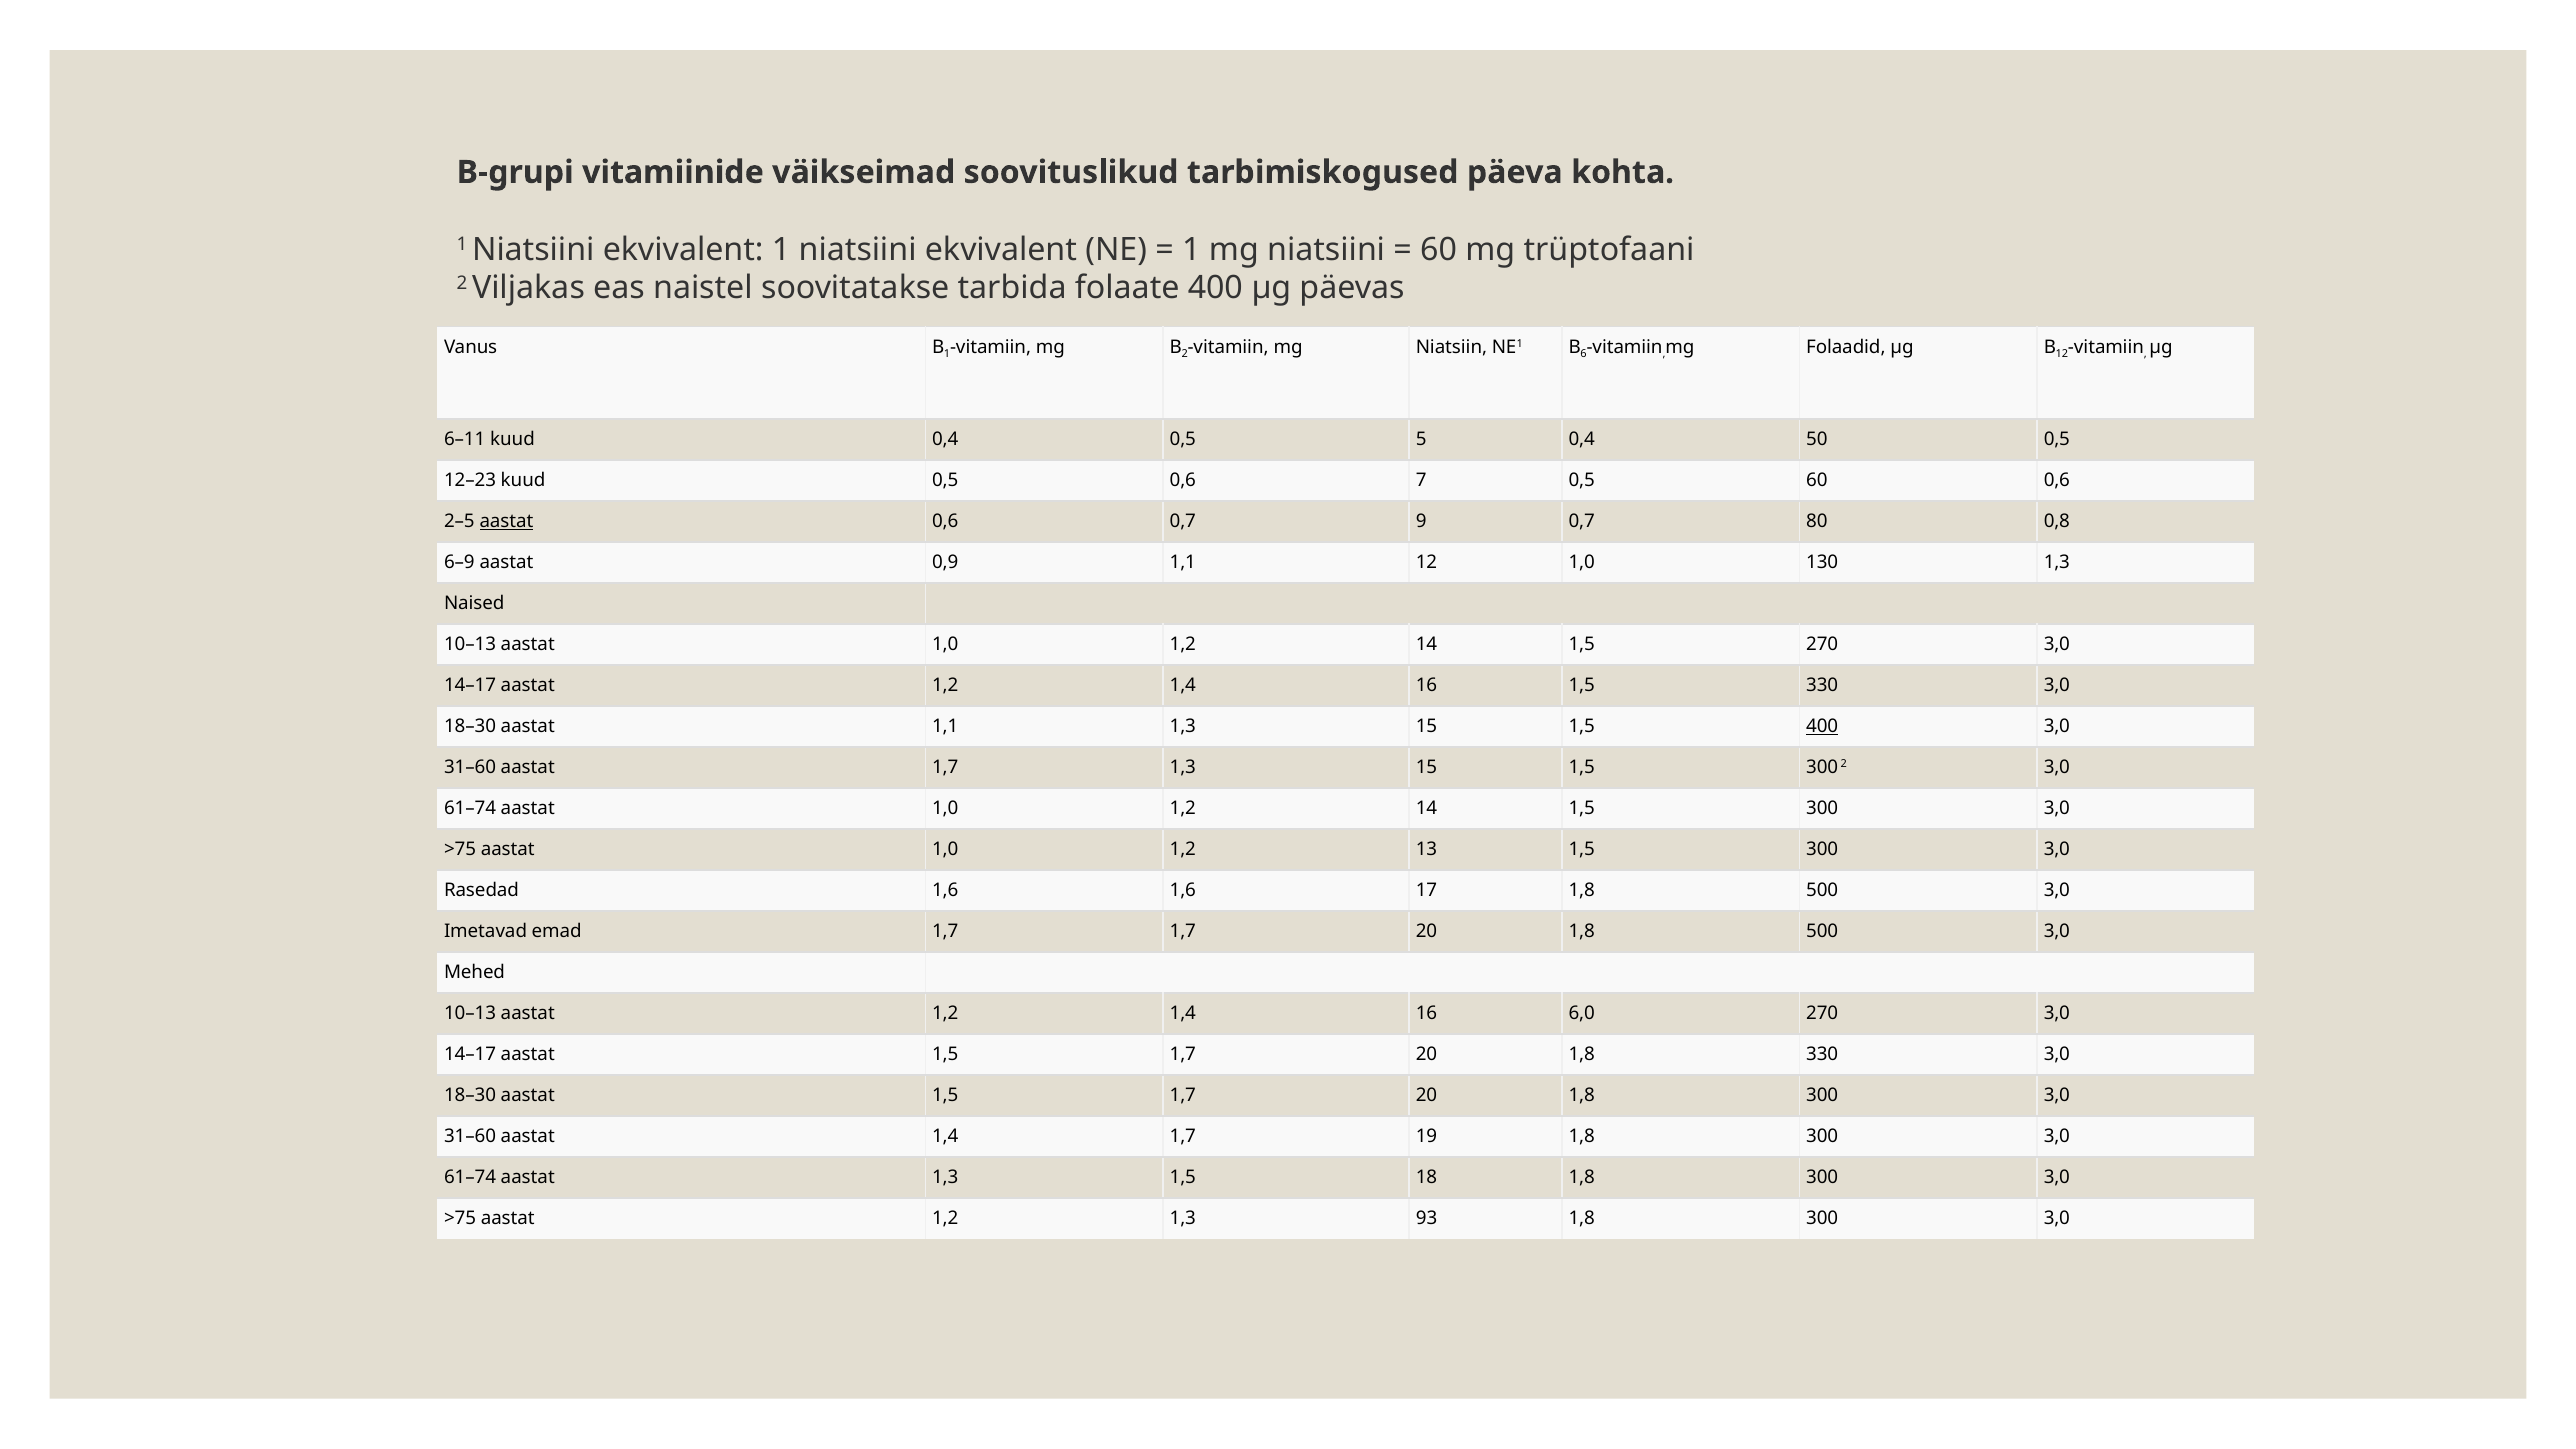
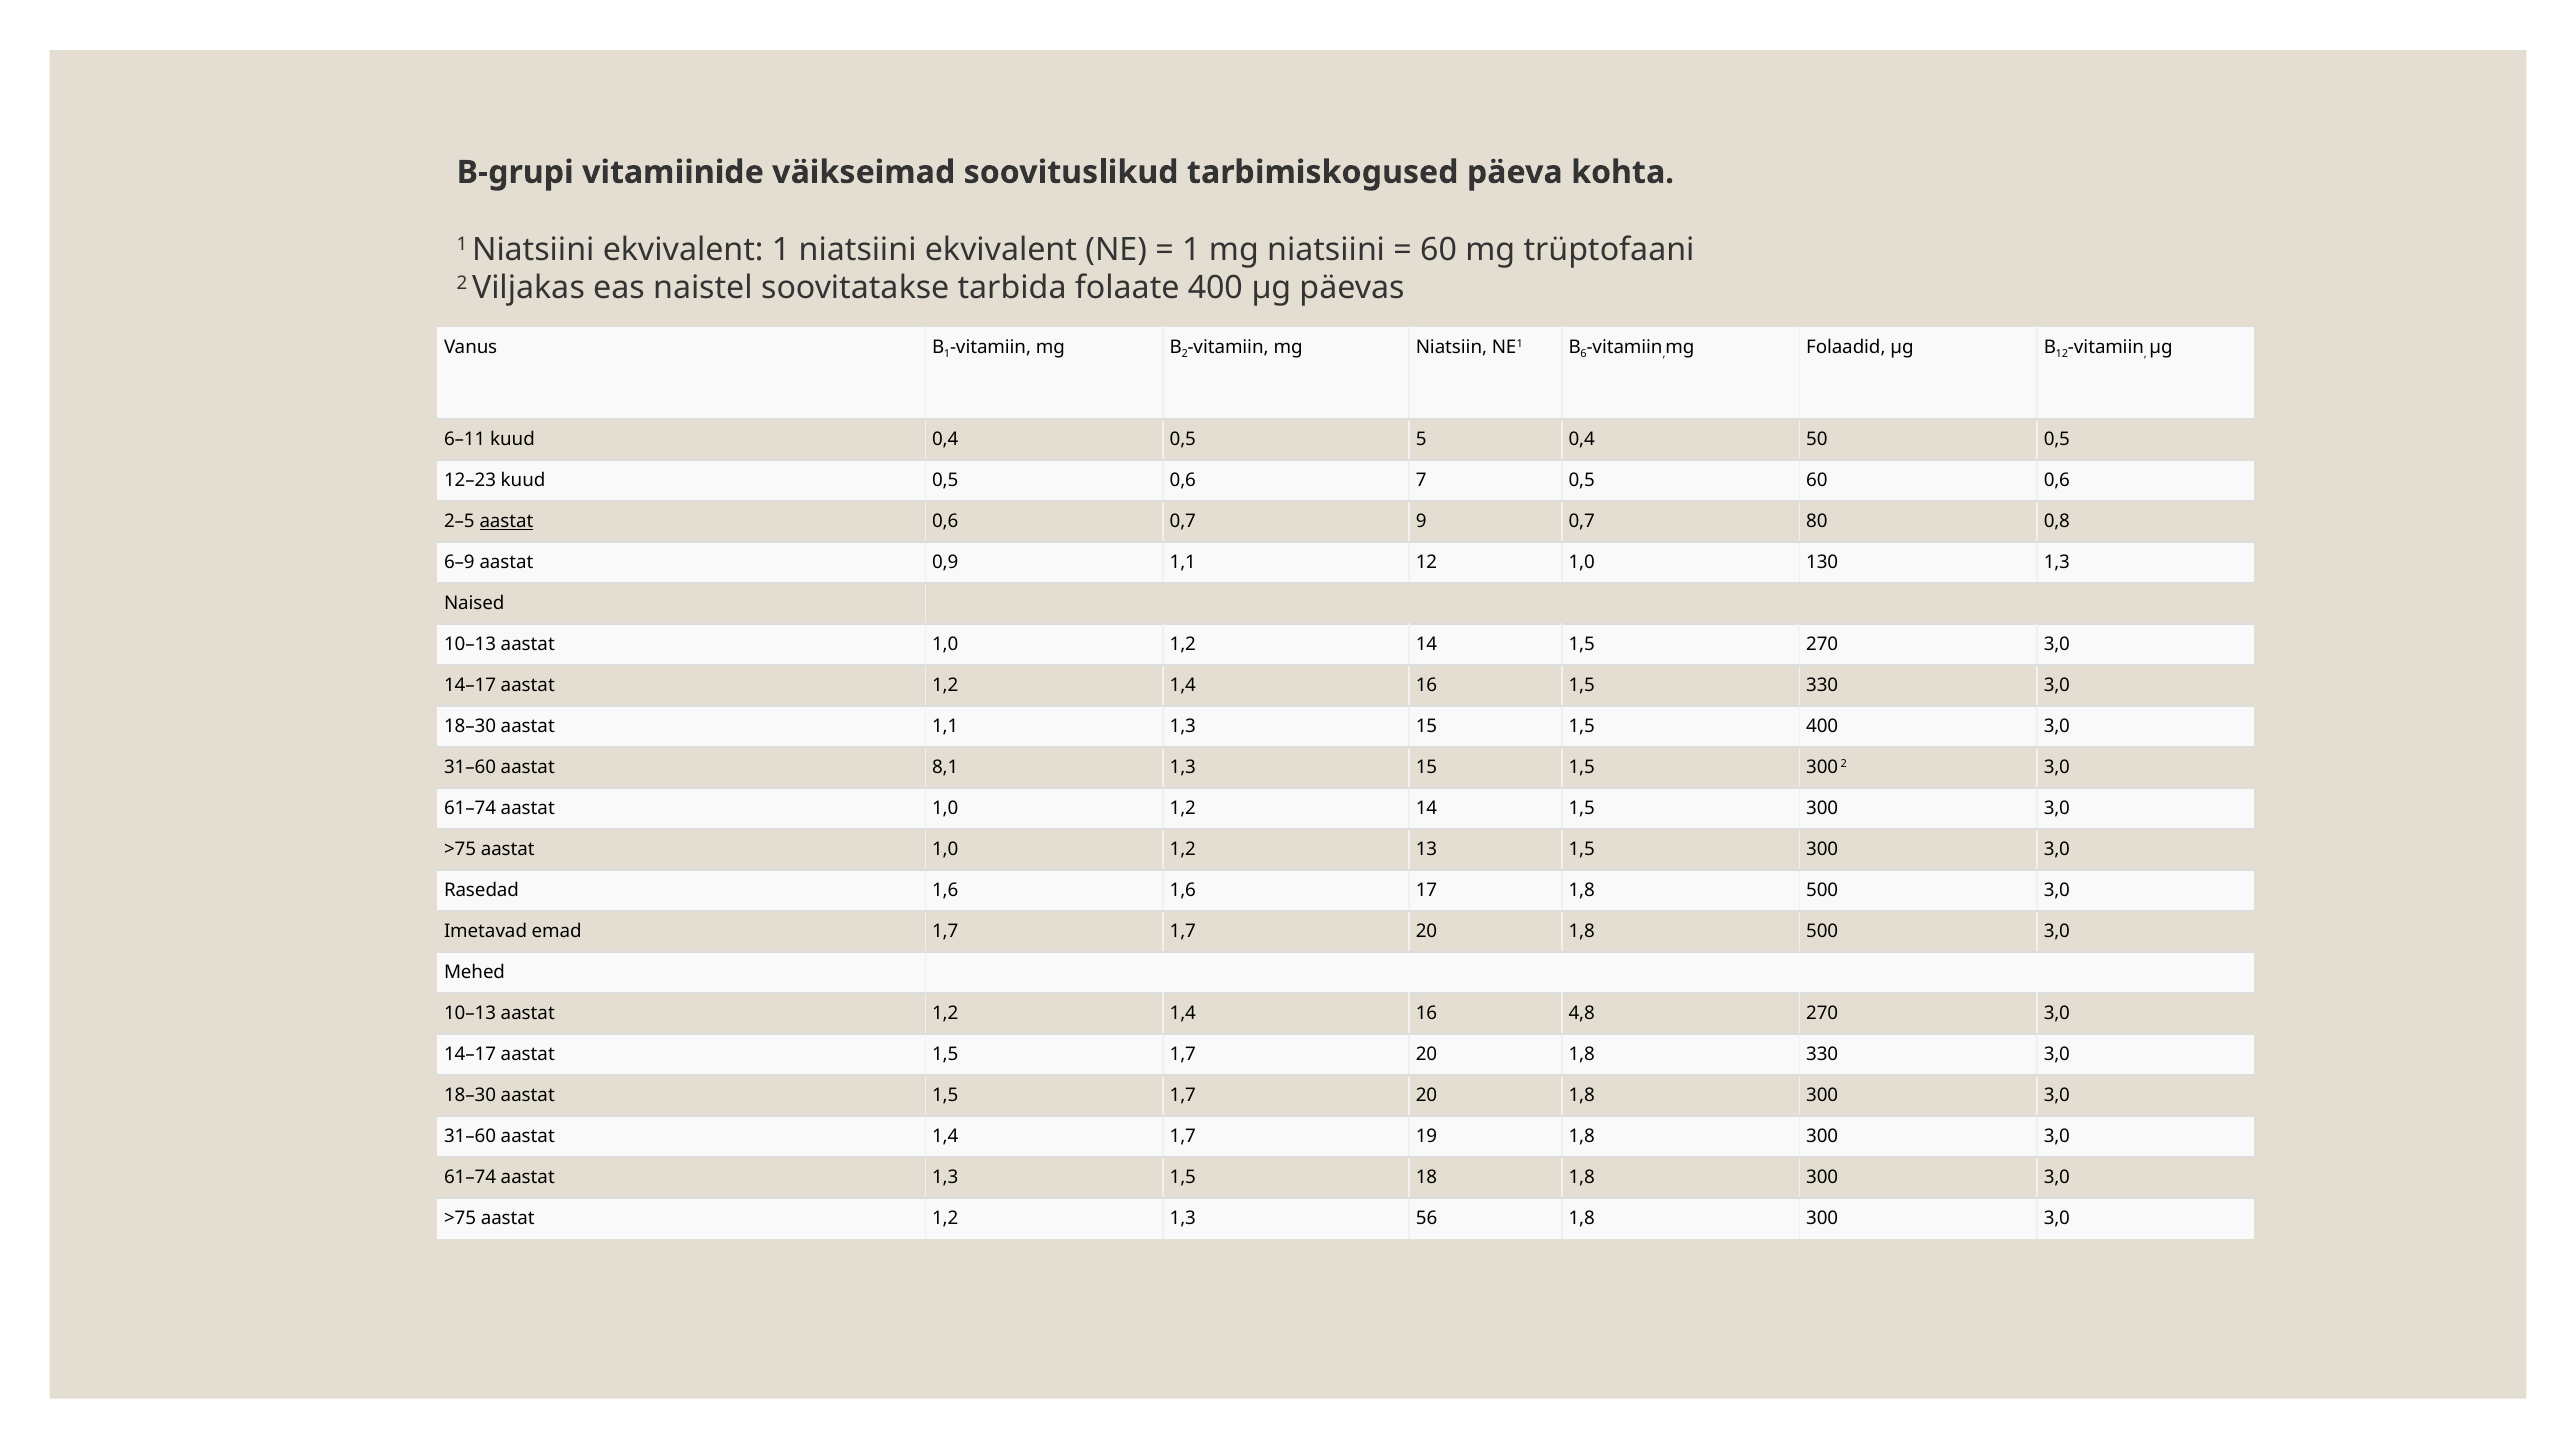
400 at (1822, 726) underline: present -> none
aastat 1,7: 1,7 -> 8,1
6,0: 6,0 -> 4,8
93: 93 -> 56
